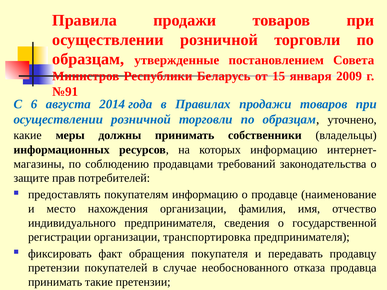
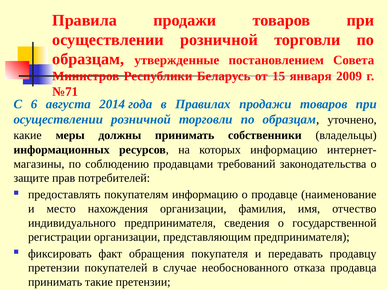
№91: №91 -> №71
транспортировка: транспортировка -> представляющим
